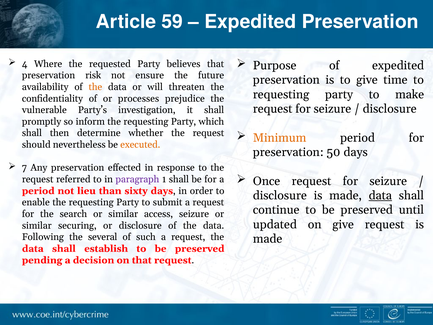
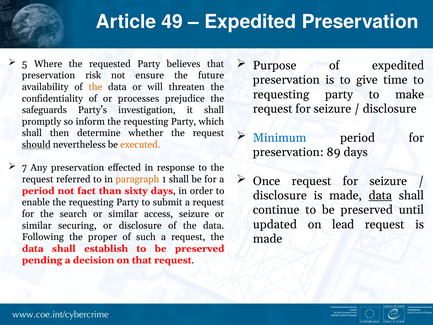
59: 59 -> 49
4: 4 -> 5
vulnerable: vulnerable -> safeguards
Minimum colour: orange -> blue
should underline: none -> present
50: 50 -> 89
paragraph colour: purple -> orange
lieu: lieu -> fact
on give: give -> lead
several: several -> proper
